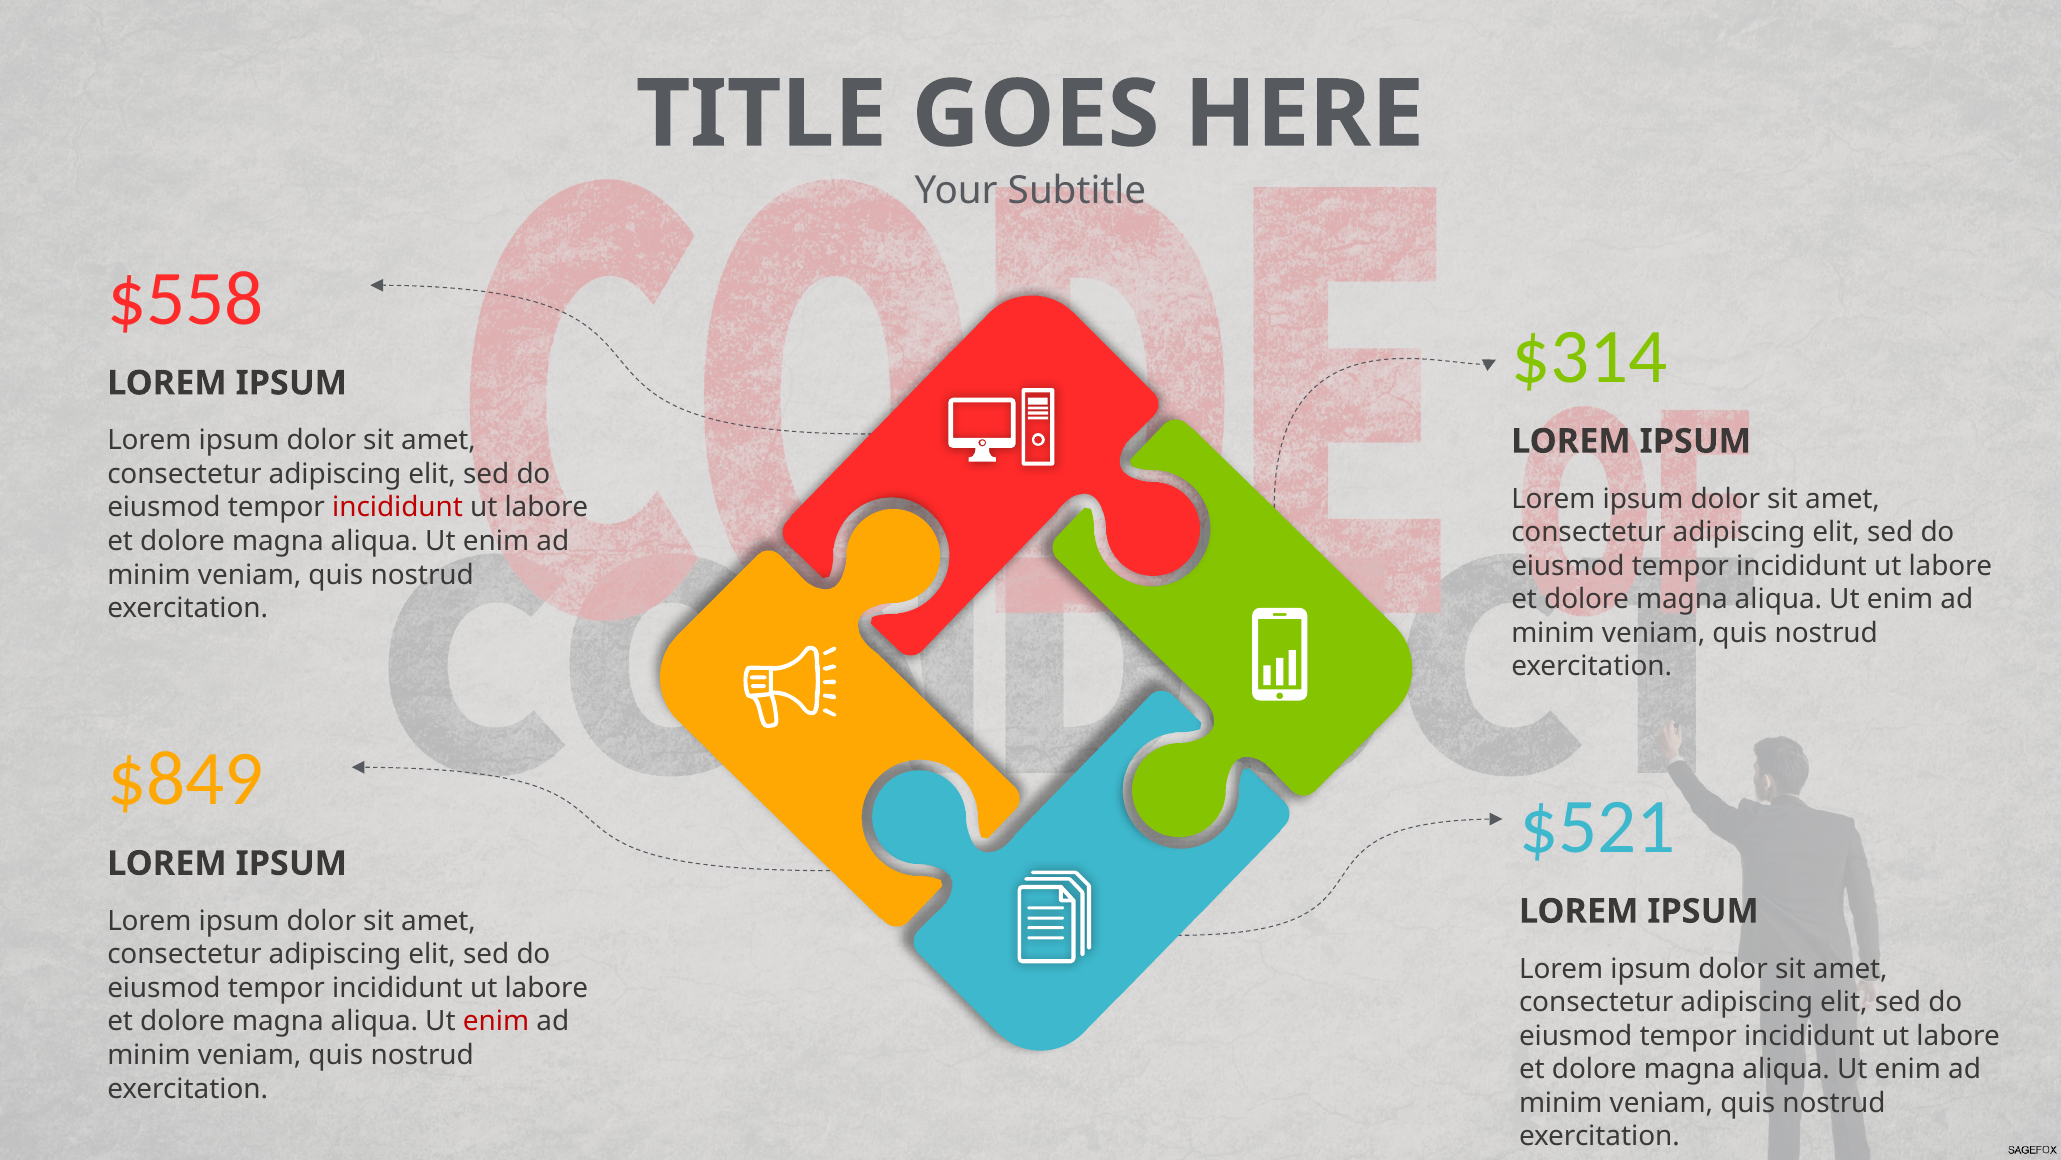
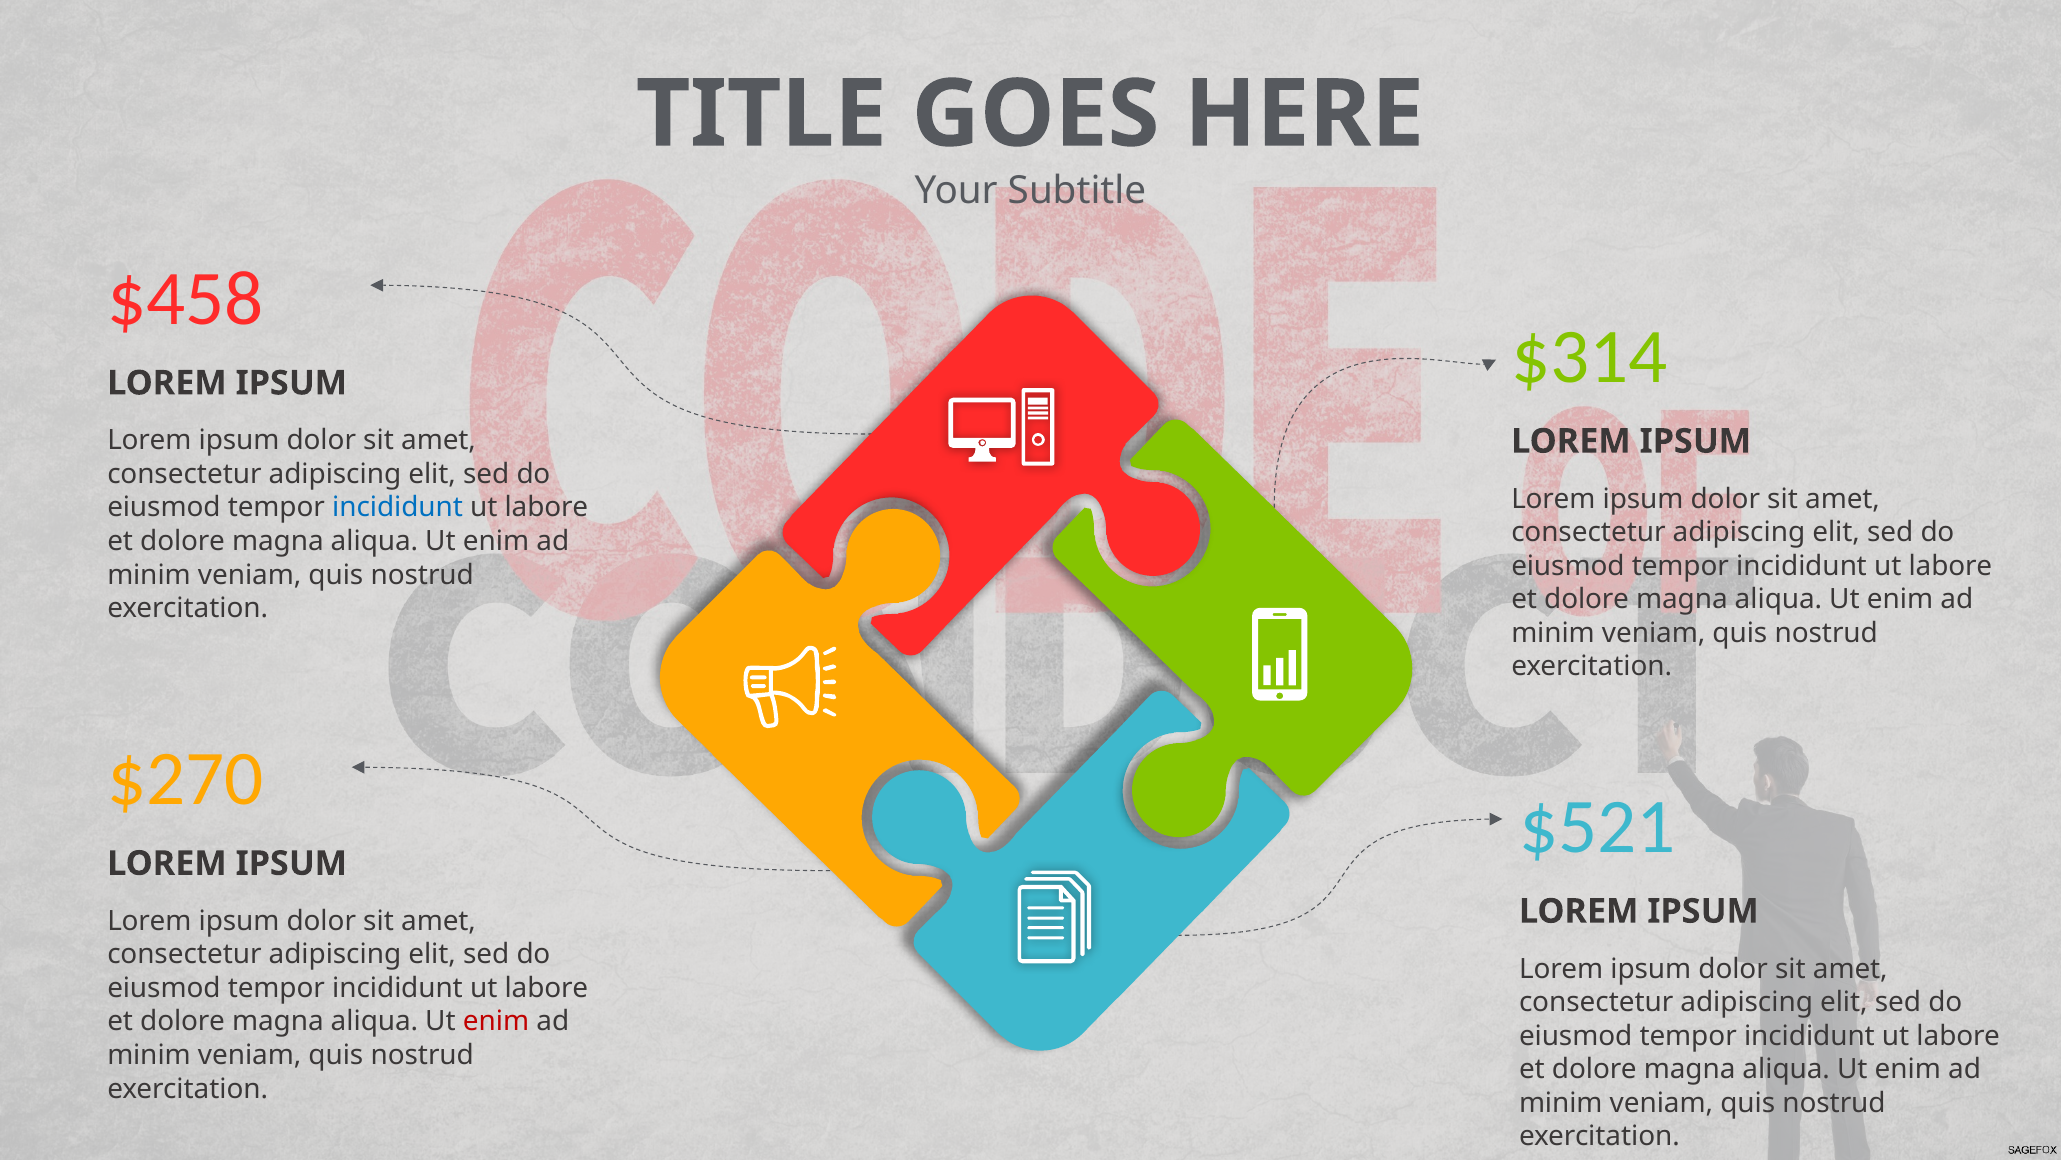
$558: $558 -> $458
incididunt at (398, 507) colour: red -> blue
$849: $849 -> $270
